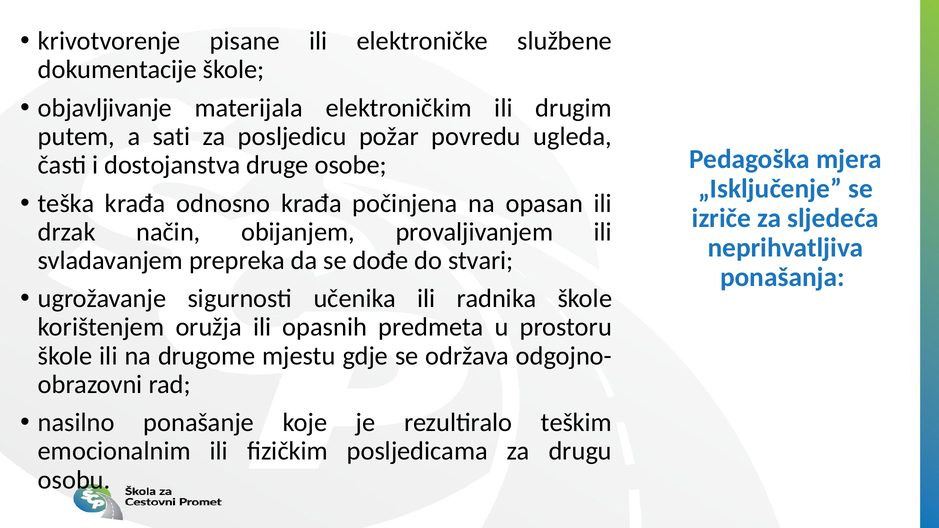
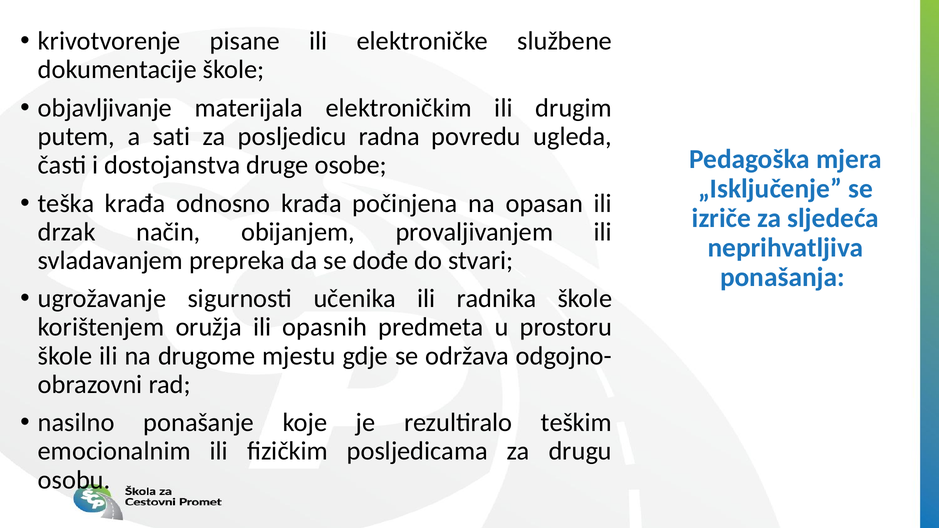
požar: požar -> radna
